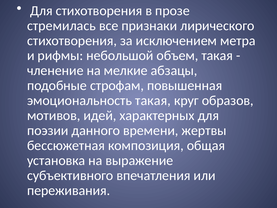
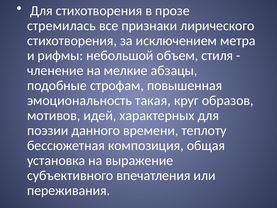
объем такая: такая -> стиля
жертвы: жертвы -> теплоту
